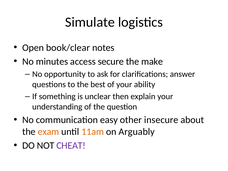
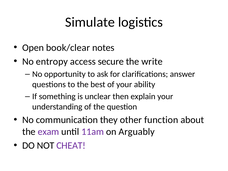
minutes: minutes -> entropy
make: make -> write
easy: easy -> they
insecure: insecure -> function
exam colour: orange -> purple
11am colour: orange -> purple
